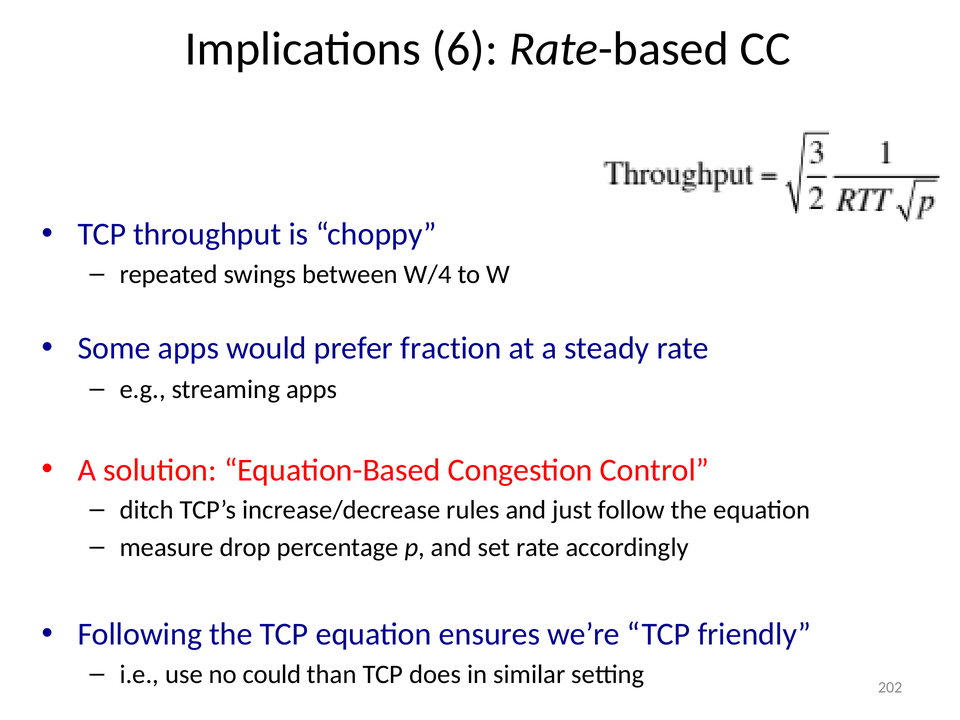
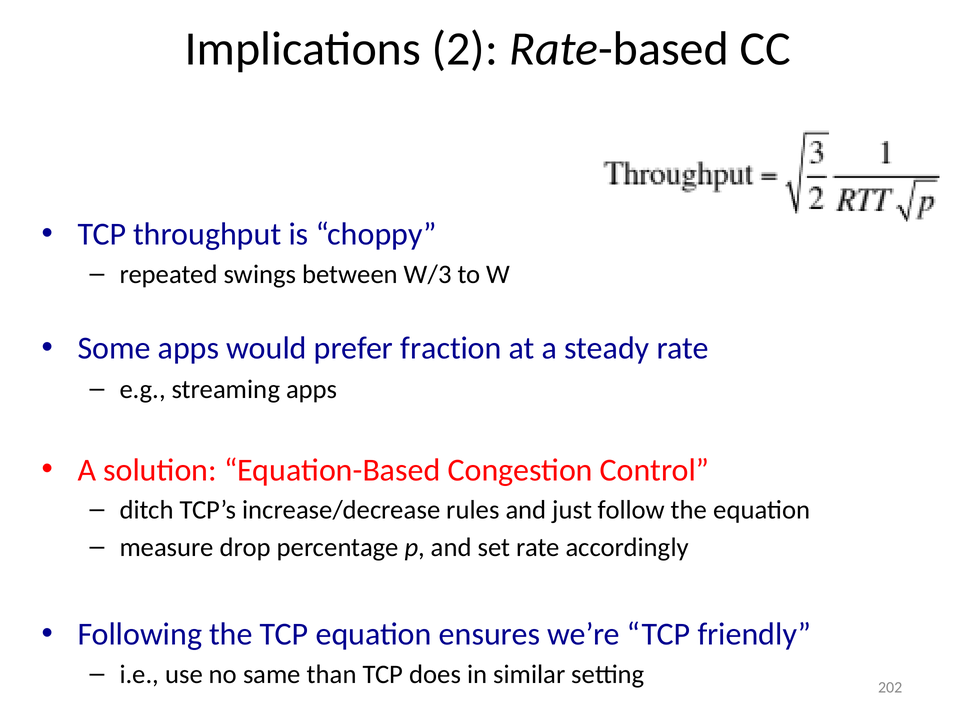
6: 6 -> 2
W/4: W/4 -> W/3
could: could -> same
